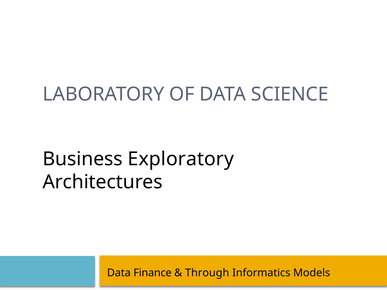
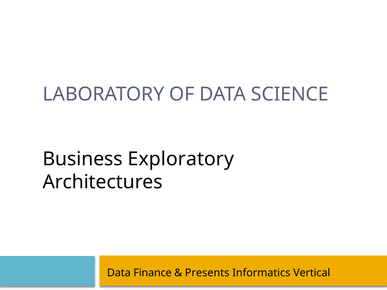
Through: Through -> Presents
Models: Models -> Vertical
